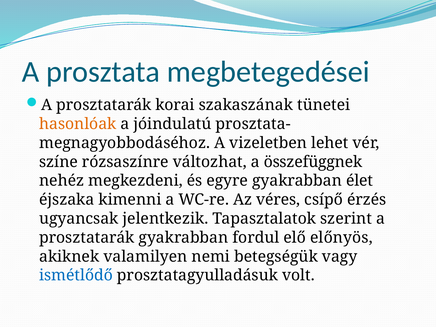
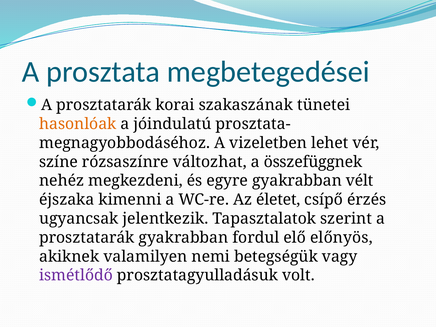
élet: élet -> vélt
véres: véres -> életet
ismétlődő colour: blue -> purple
